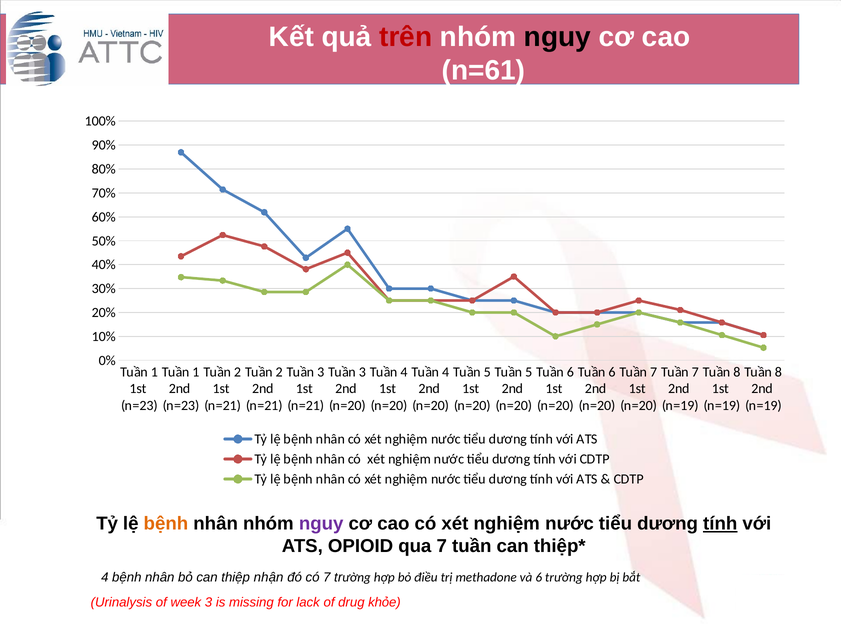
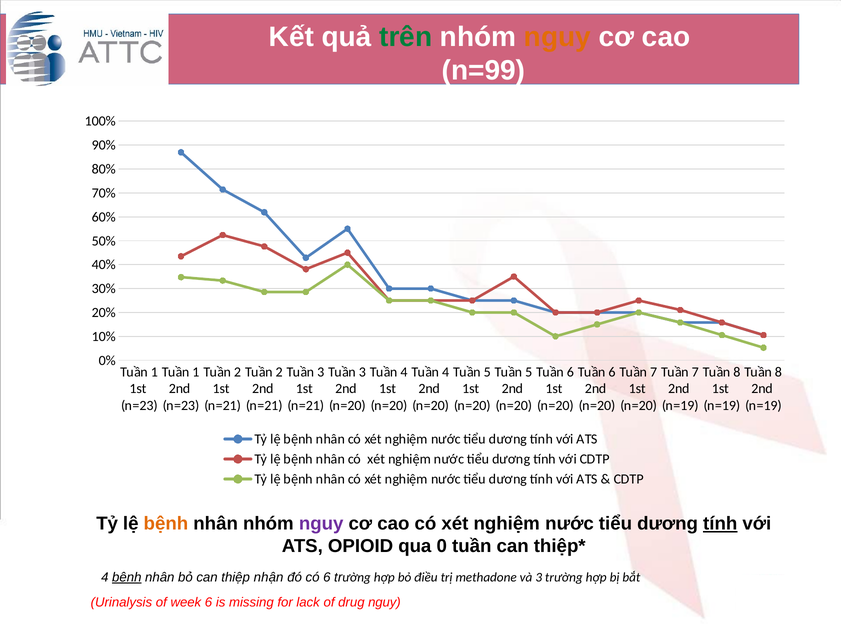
trên colour: red -> green
nguy at (557, 37) colour: black -> orange
n=61: n=61 -> n=99
qua 7: 7 -> 0
bệnh at (127, 577) underline: none -> present
có 7: 7 -> 6
và 6: 6 -> 3
week 3: 3 -> 6
drug khỏe: khỏe -> nguy
